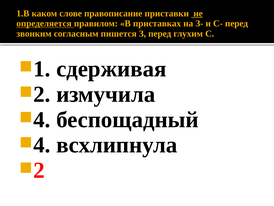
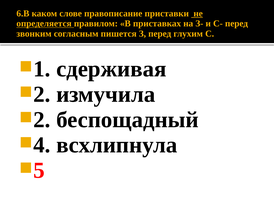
1.В: 1.В -> 6.В
4 at (42, 119): 4 -> 2
2 at (39, 170): 2 -> 5
